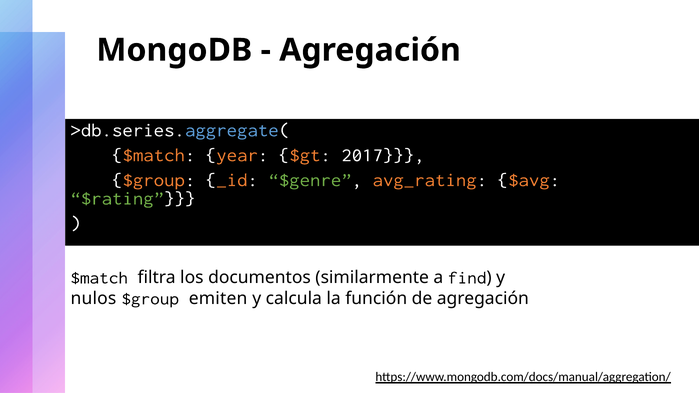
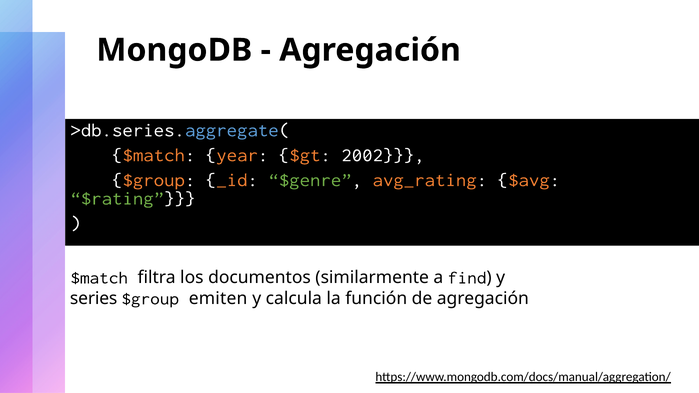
2017: 2017 -> 2002
nulos: nulos -> series
